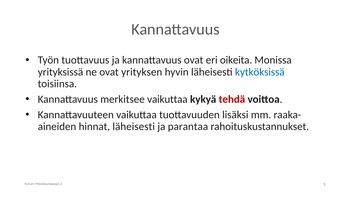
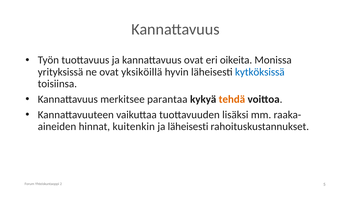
yrityksen: yrityksen -> yksiköillä
merkitsee vaikuttaa: vaikuttaa -> parantaa
tehdä colour: red -> orange
hinnat läheisesti: läheisesti -> kuitenkin
ja parantaa: parantaa -> läheisesti
